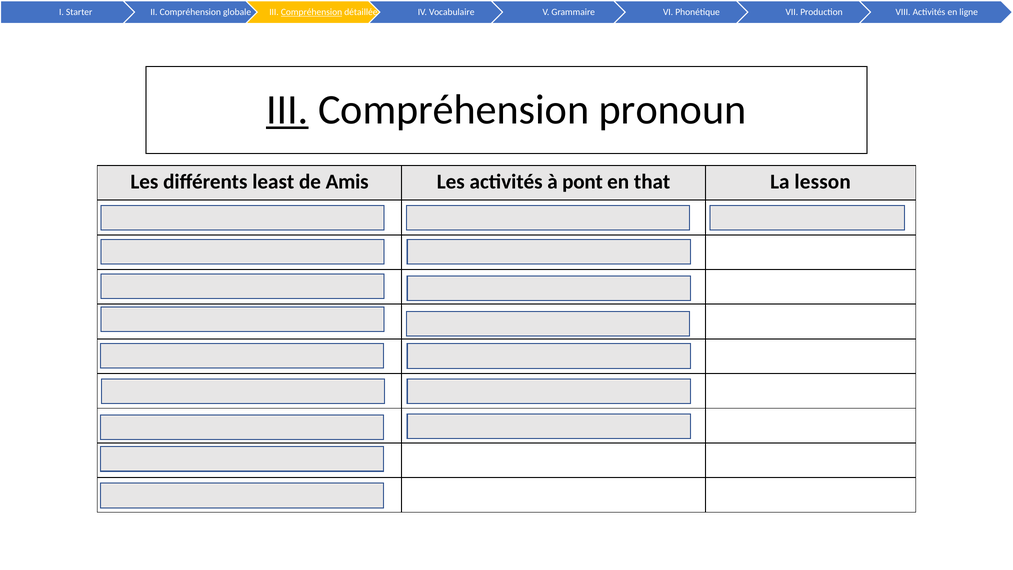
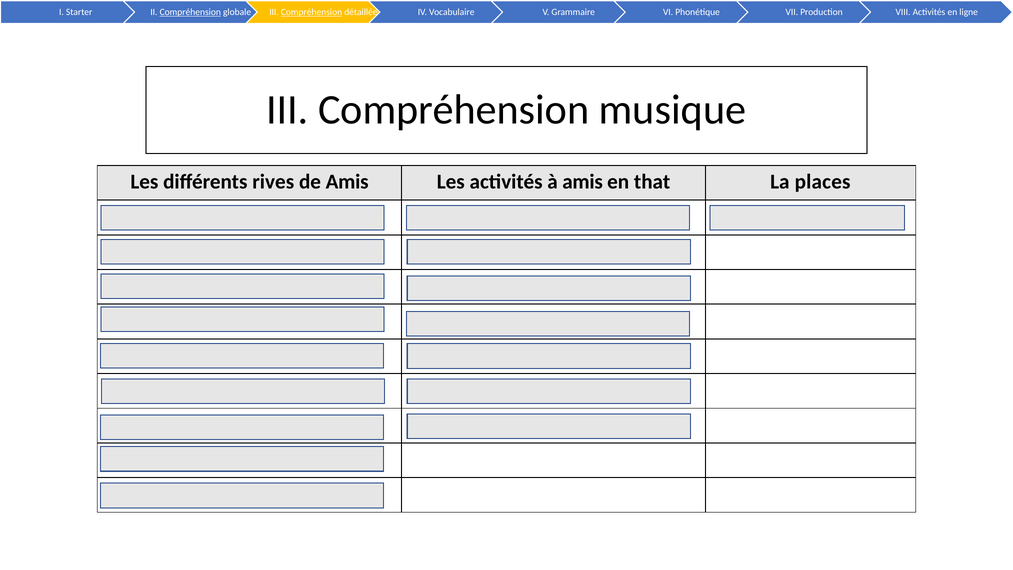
Compréhension at (190, 12) underline: none -> present
III at (287, 110) underline: present -> none
Compréhension pronoun: pronoun -> musique
least: least -> rives
à pont: pont -> amis
La lesson: lesson -> places
